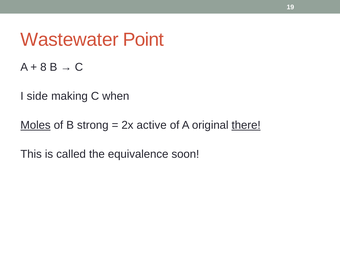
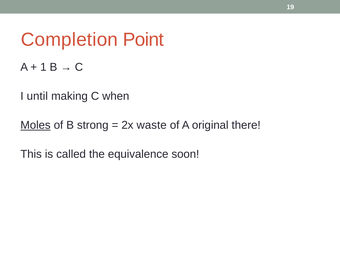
Wastewater: Wastewater -> Completion
8: 8 -> 1
side: side -> until
active: active -> waste
there underline: present -> none
